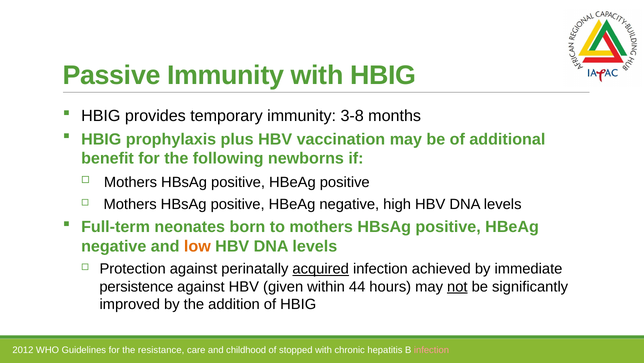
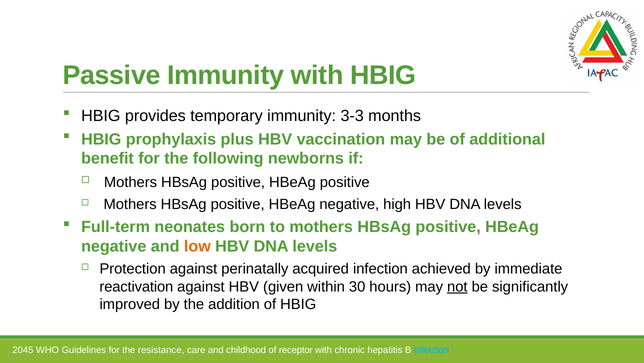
3-8: 3-8 -> 3-3
acquired underline: present -> none
persistence: persistence -> reactivation
44: 44 -> 30
2012: 2012 -> 2045
stopped: stopped -> receptor
infection at (431, 350) colour: pink -> light blue
